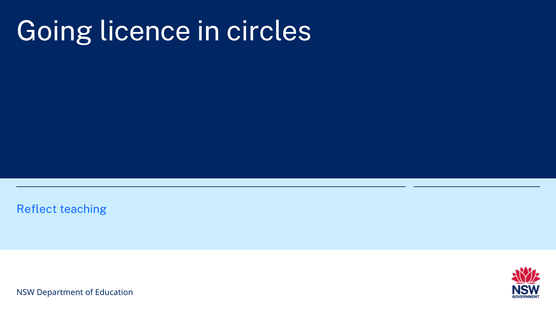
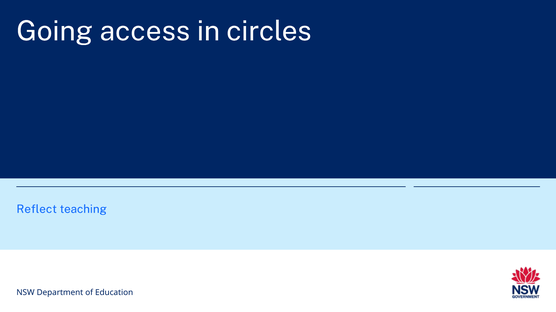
licence: licence -> access
